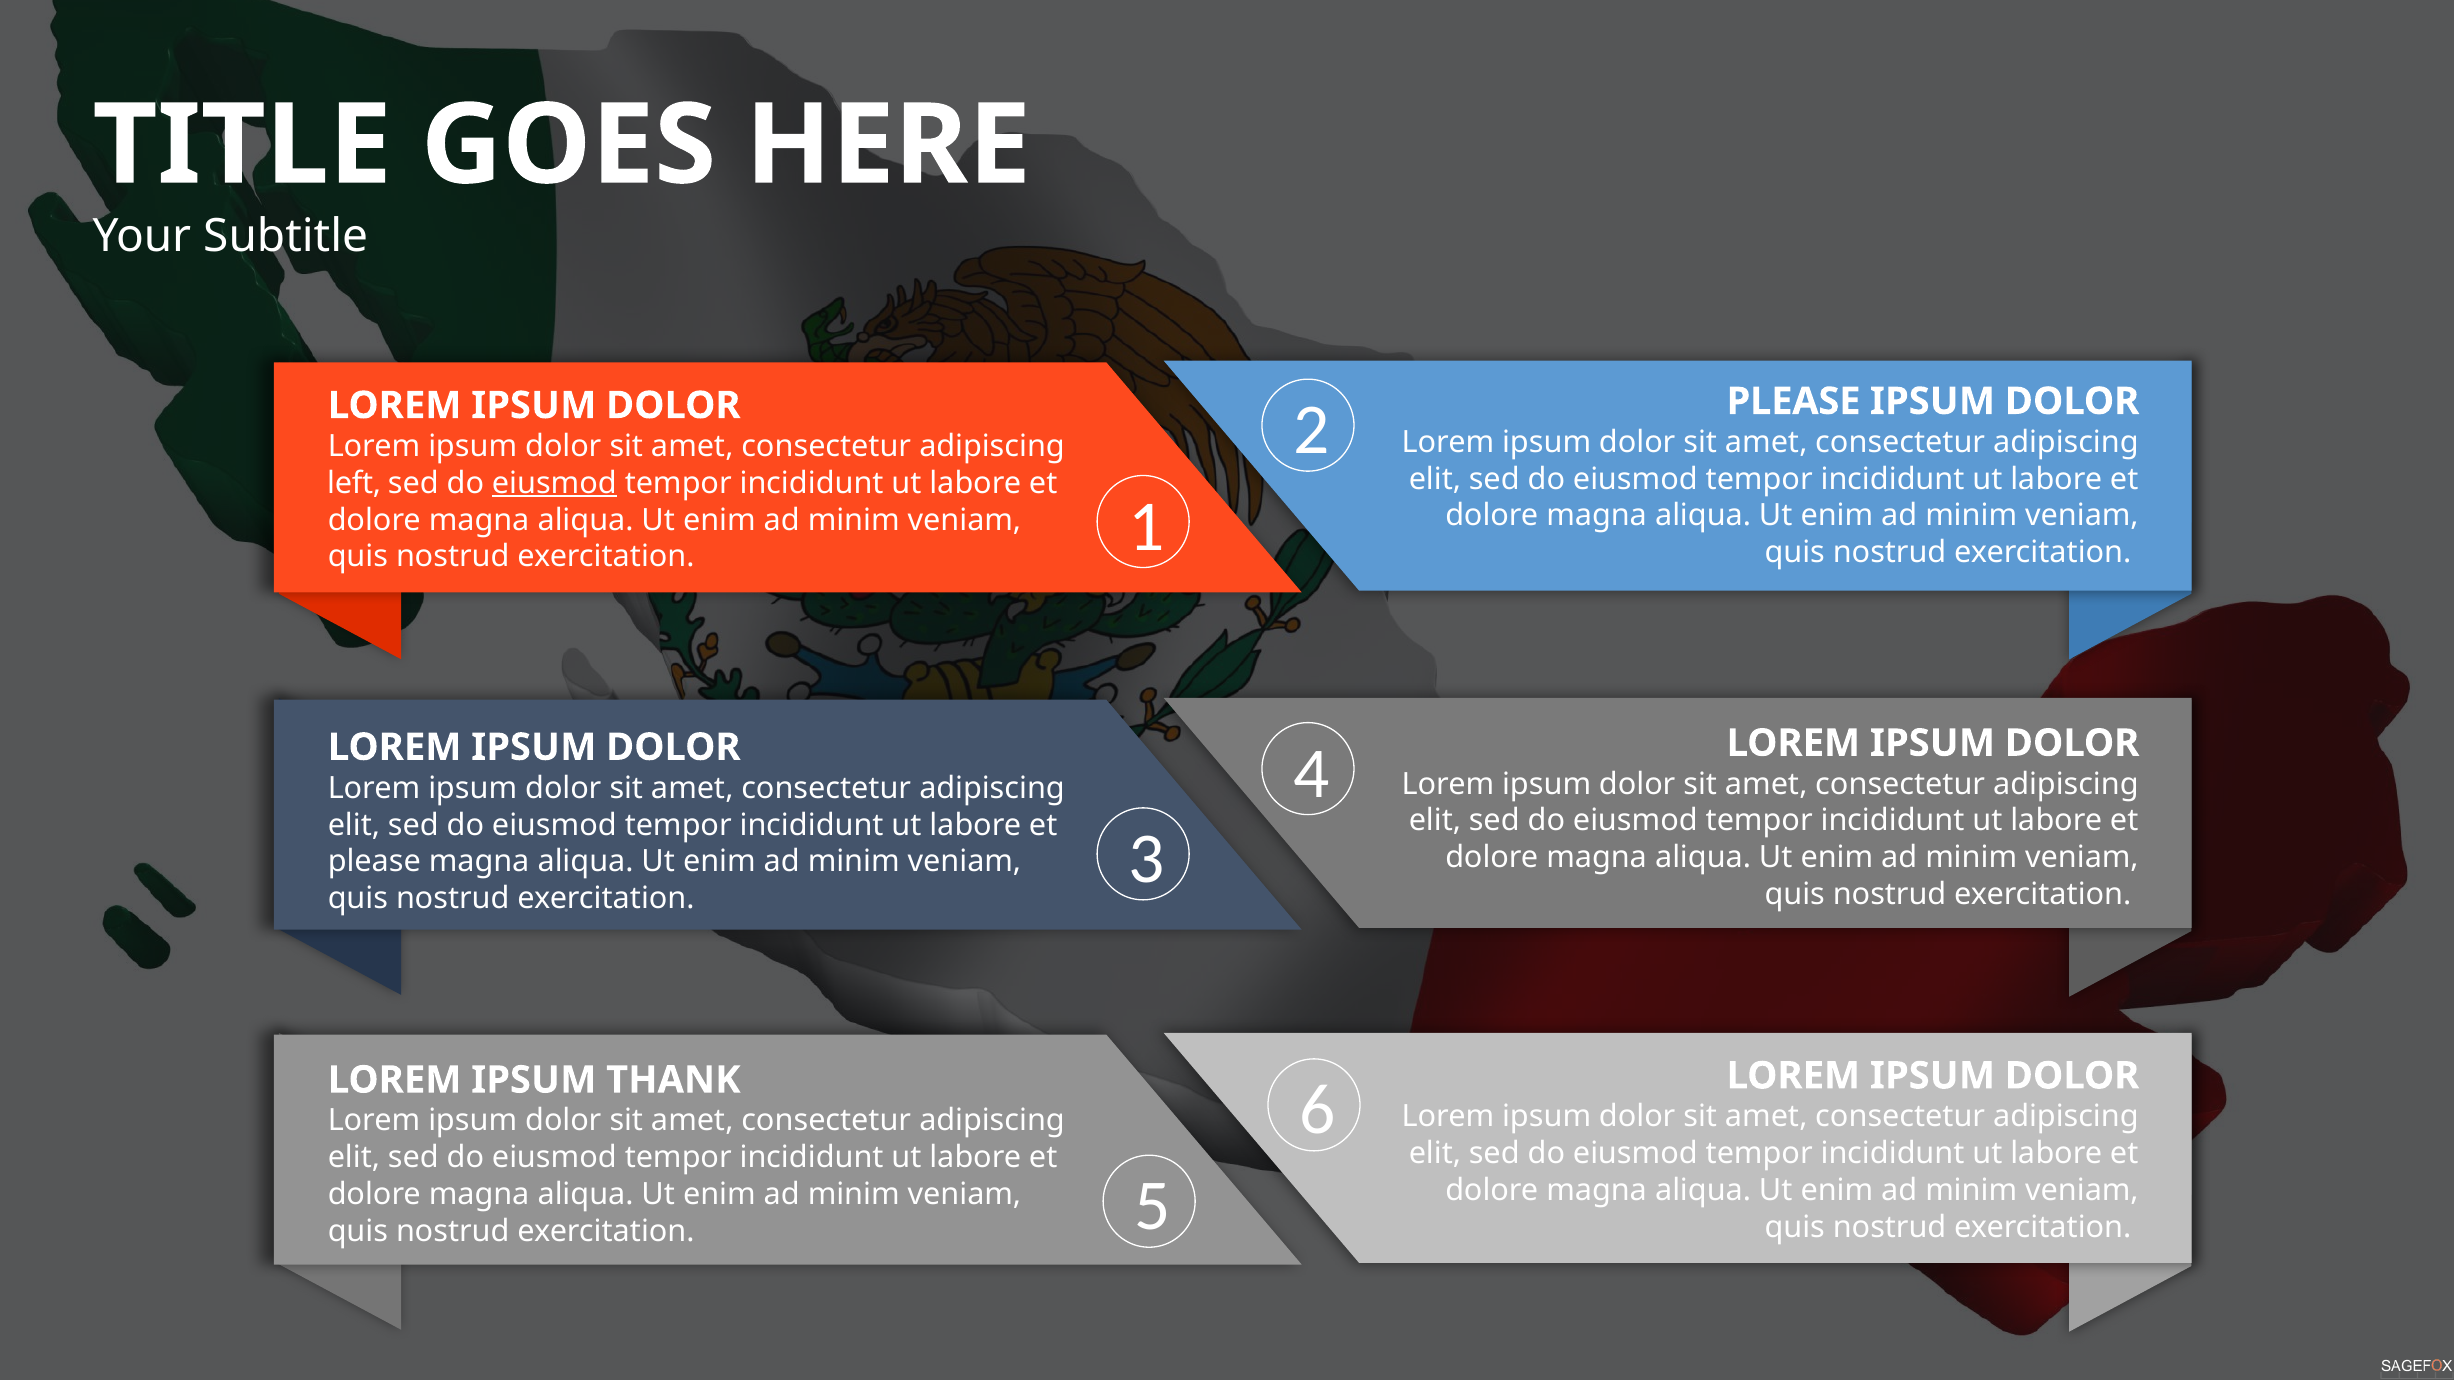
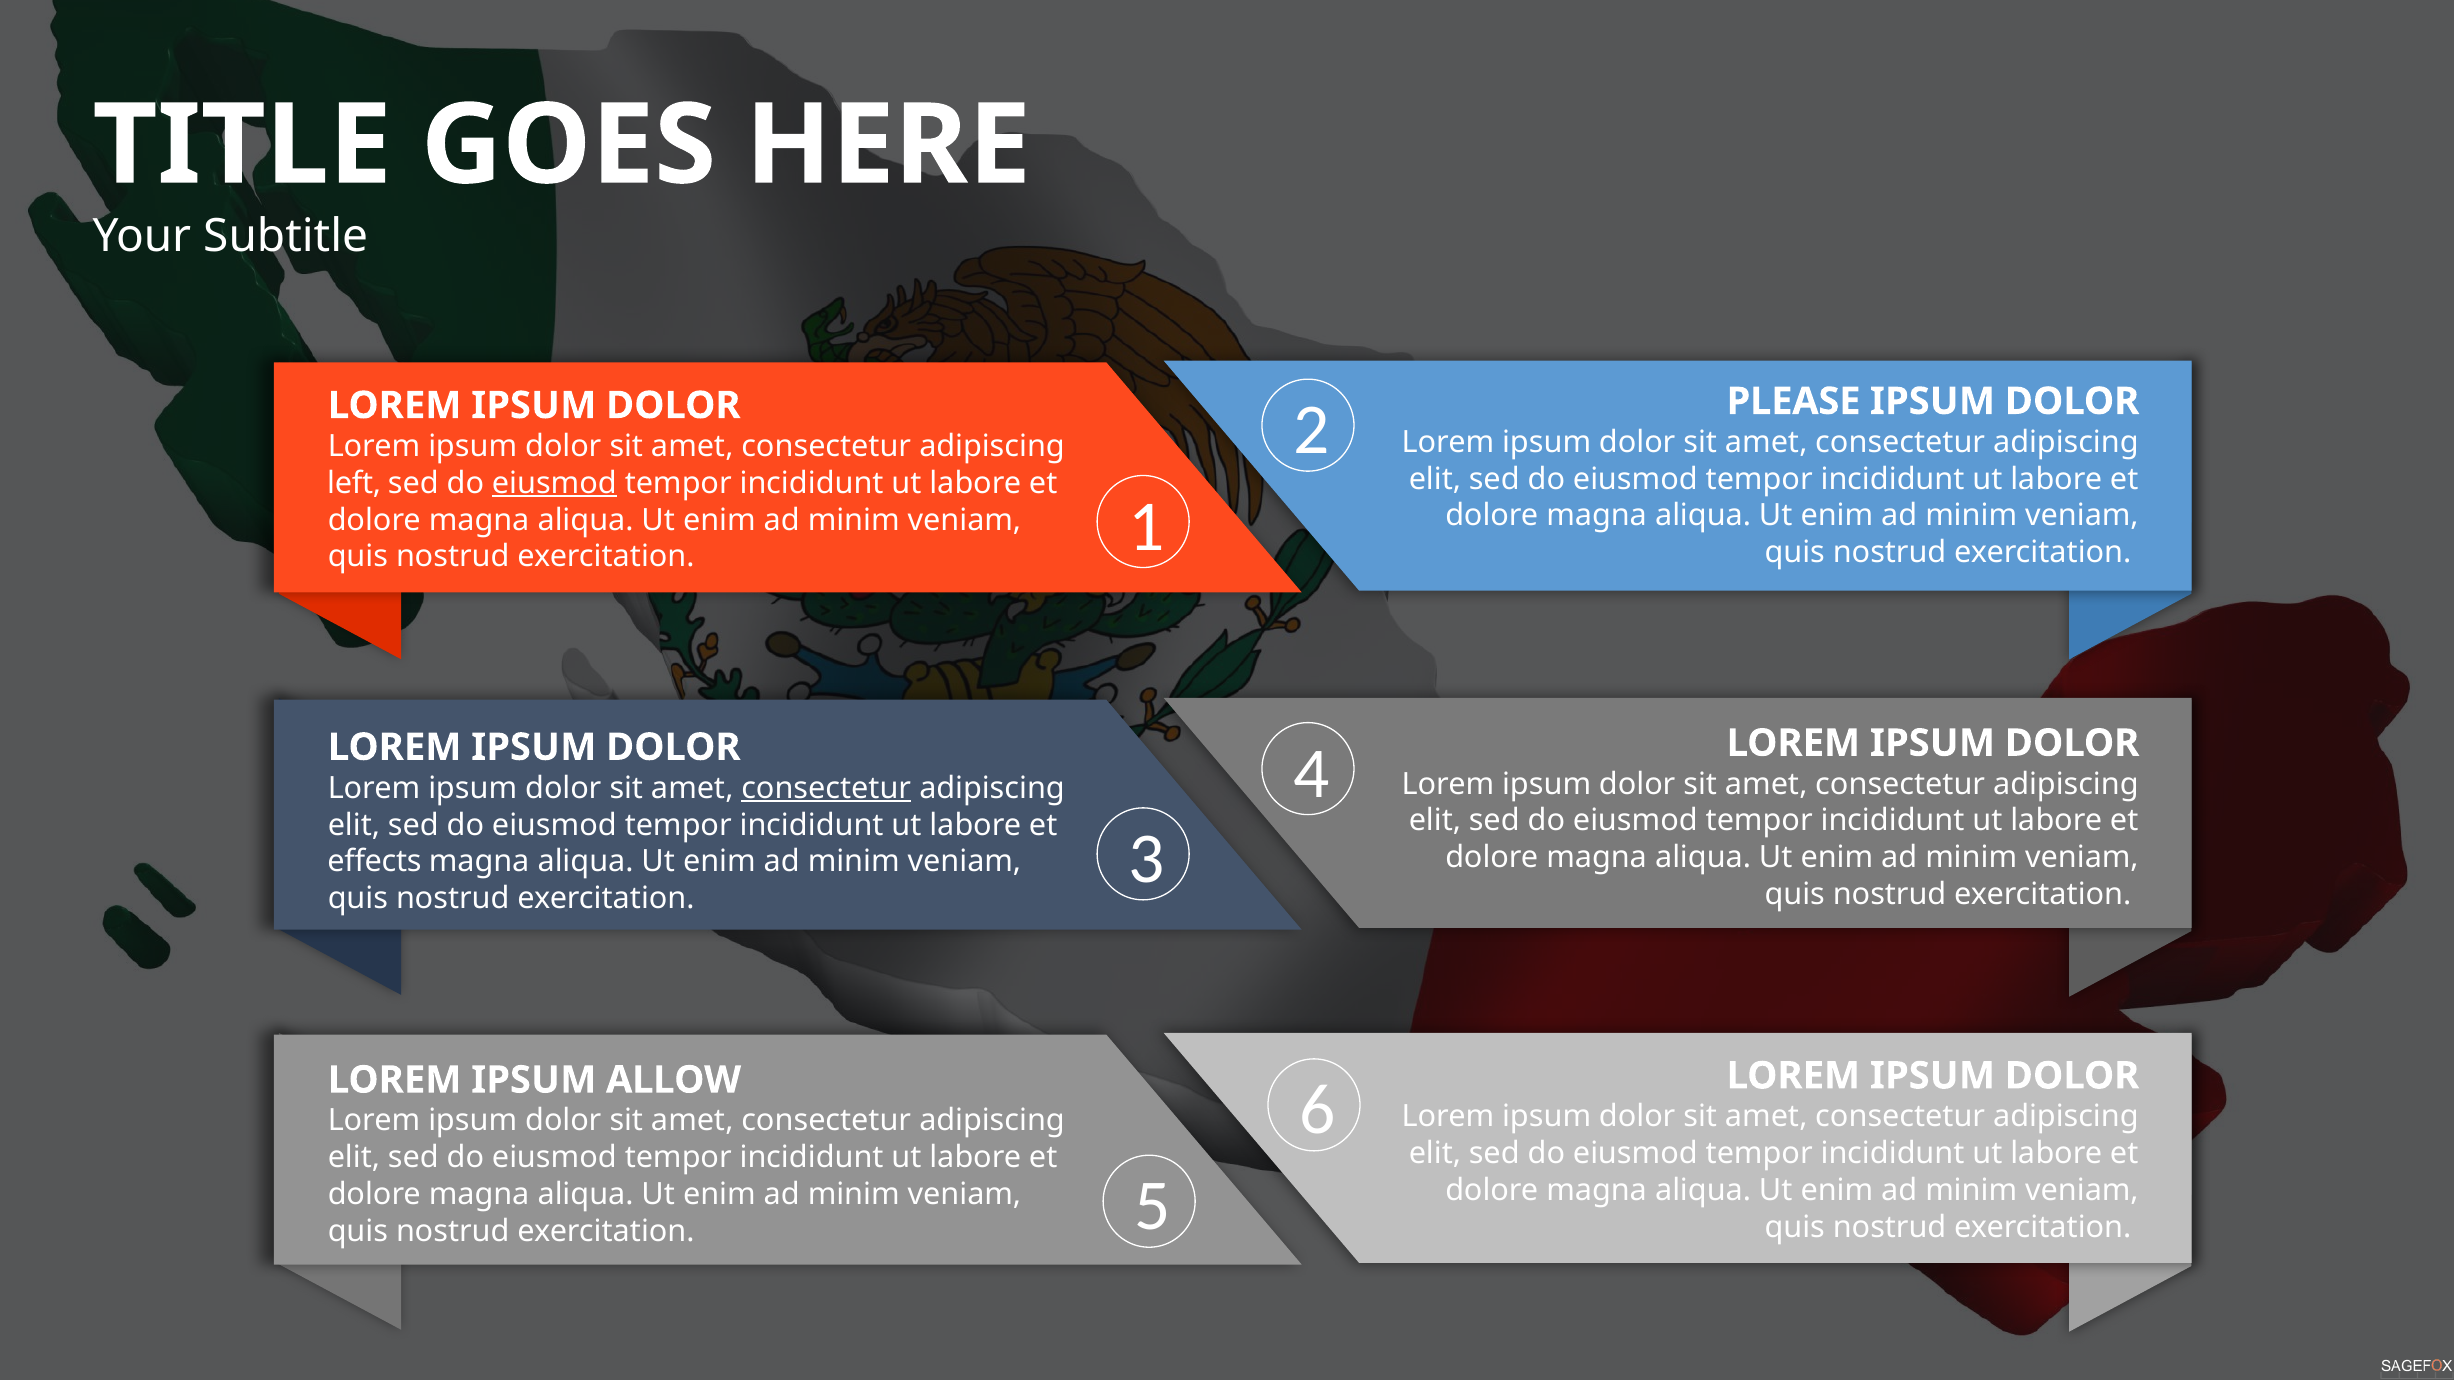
consectetur at (826, 788) underline: none -> present
please at (374, 862): please -> effects
THANK: THANK -> ALLOW
